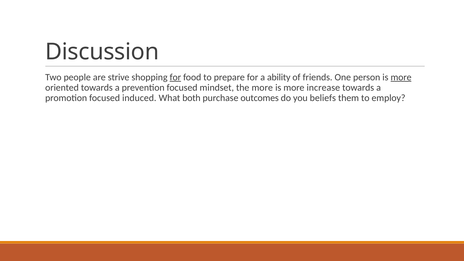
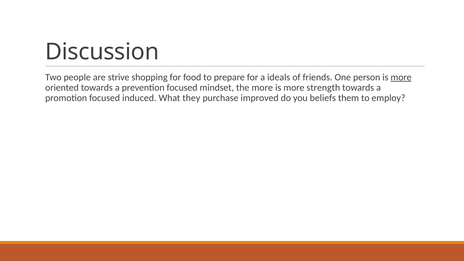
for at (175, 77) underline: present -> none
ability: ability -> ideals
increase: increase -> strength
both: both -> they
outcomes: outcomes -> improved
